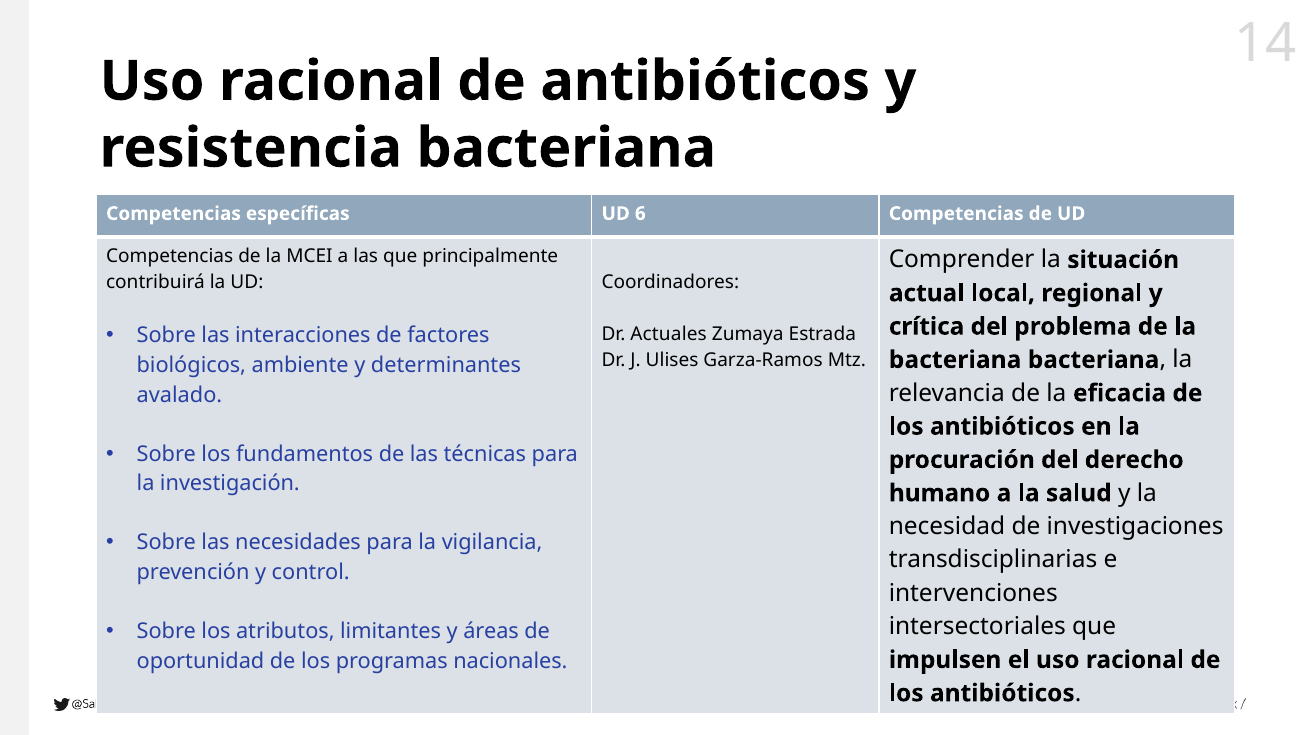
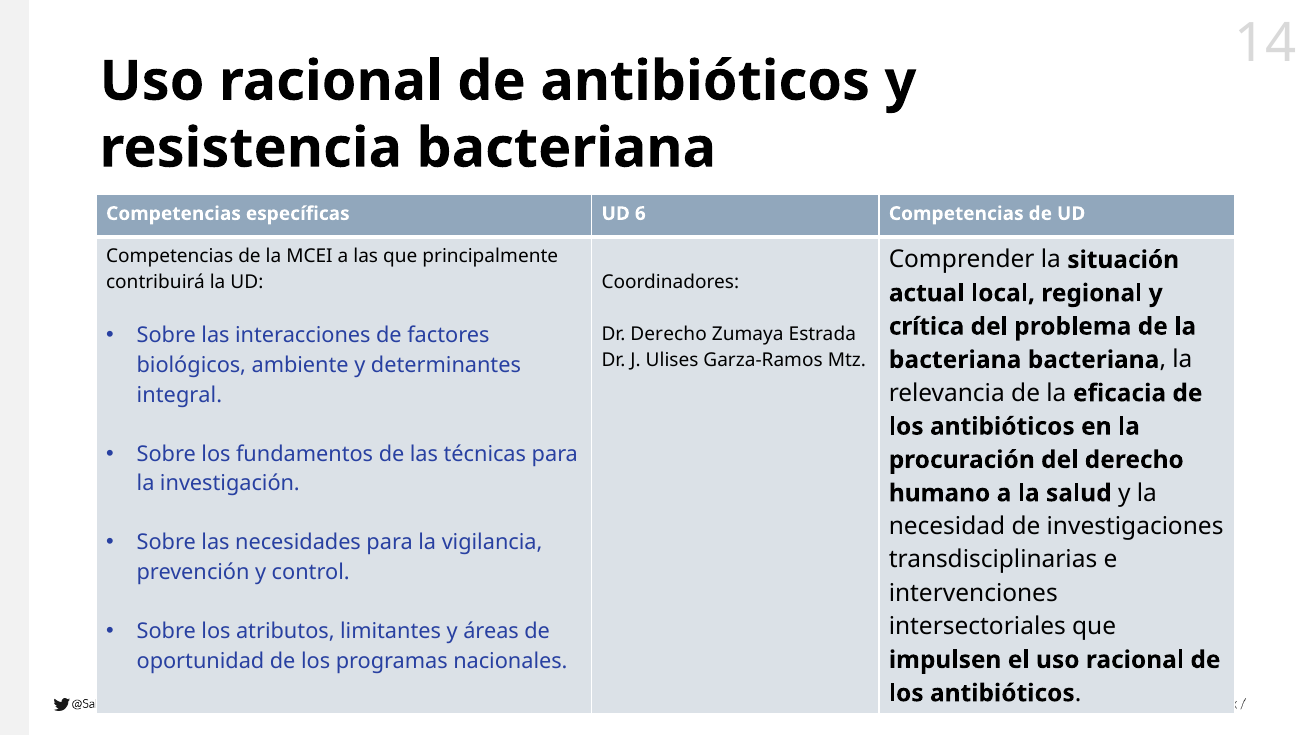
Dr Actuales: Actuales -> Derecho
avalado: avalado -> integral
